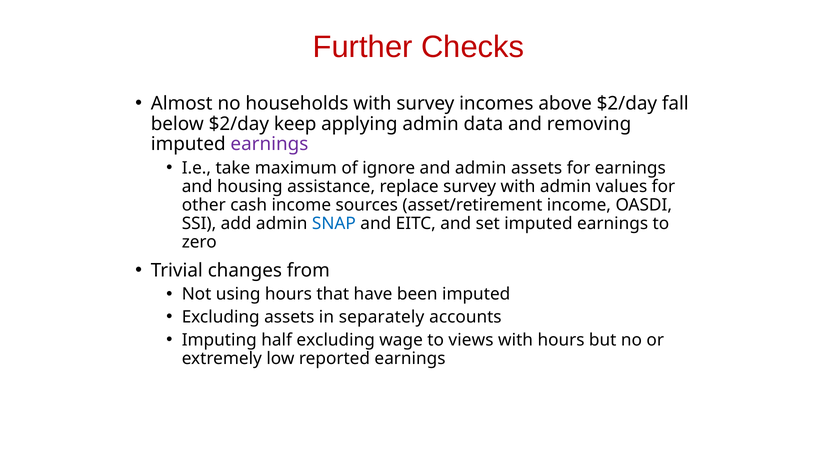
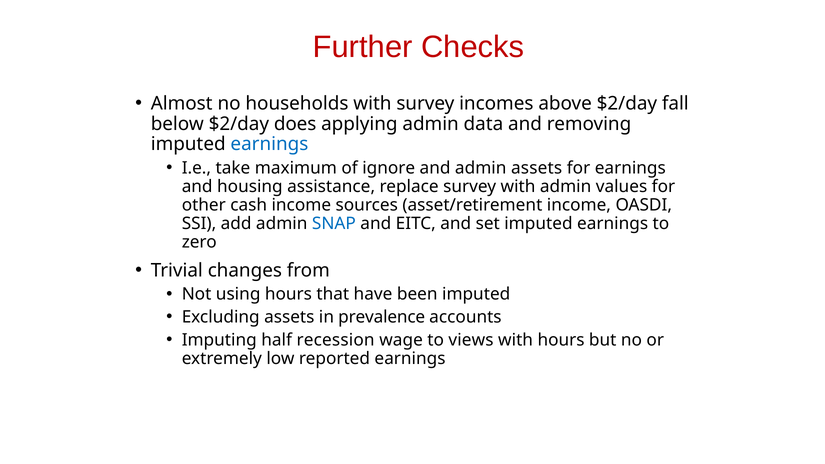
keep: keep -> does
earnings at (269, 144) colour: purple -> blue
separately: separately -> prevalence
half excluding: excluding -> recession
